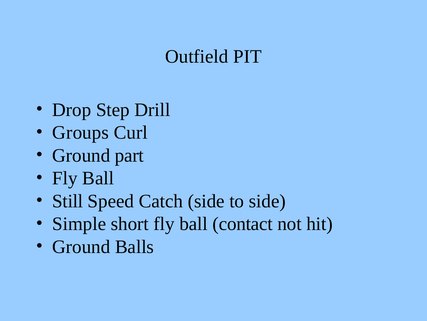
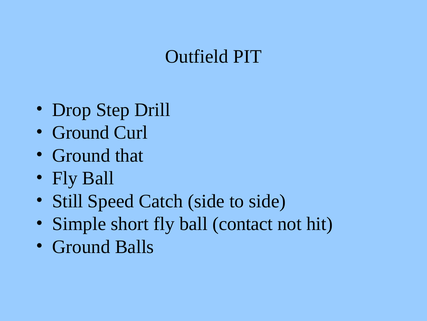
Groups at (81, 132): Groups -> Ground
part: part -> that
